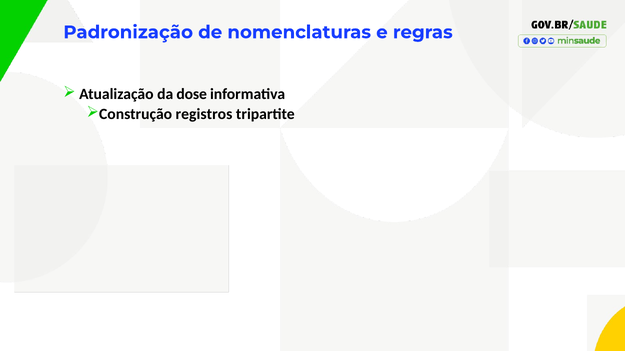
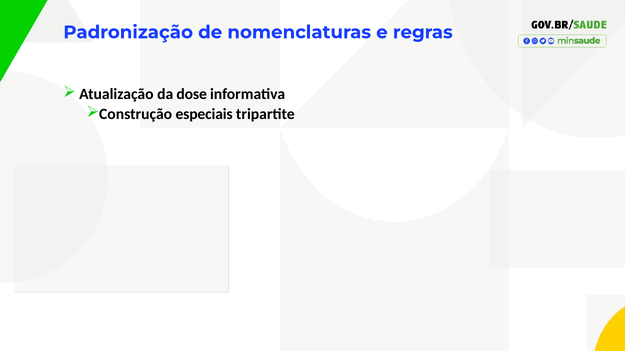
registros: registros -> especiais
